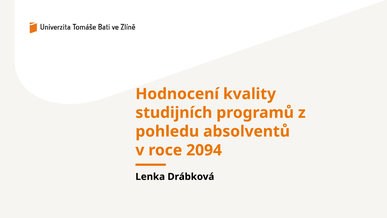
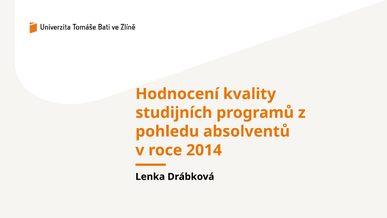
2094: 2094 -> 2014
